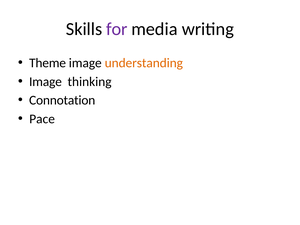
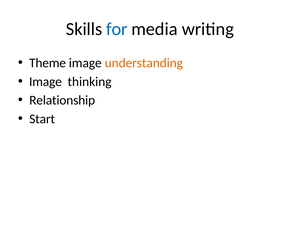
for colour: purple -> blue
Connotation: Connotation -> Relationship
Pace: Pace -> Start
